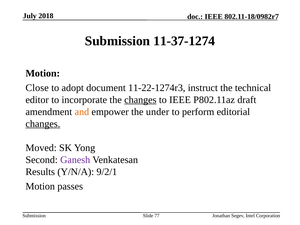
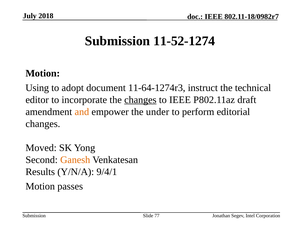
11-37-1274: 11-37-1274 -> 11-52-1274
Close: Close -> Using
11-22-1274r3: 11-22-1274r3 -> 11-64-1274r3
changes at (43, 124) underline: present -> none
Ganesh colour: purple -> orange
9/2/1: 9/2/1 -> 9/4/1
